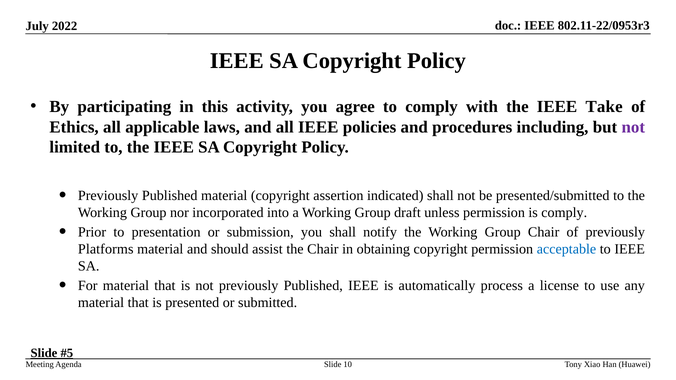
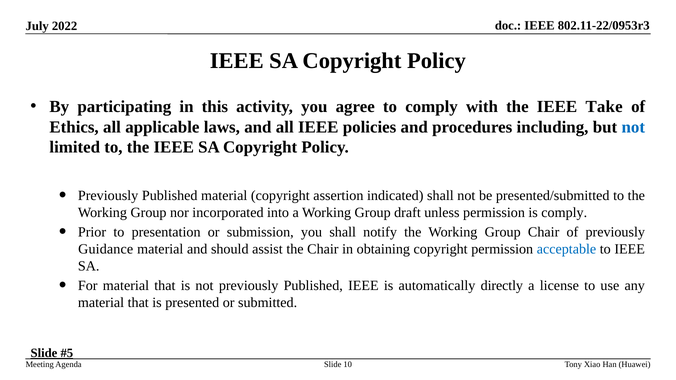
not at (633, 127) colour: purple -> blue
Platforms: Platforms -> Guidance
process: process -> directly
